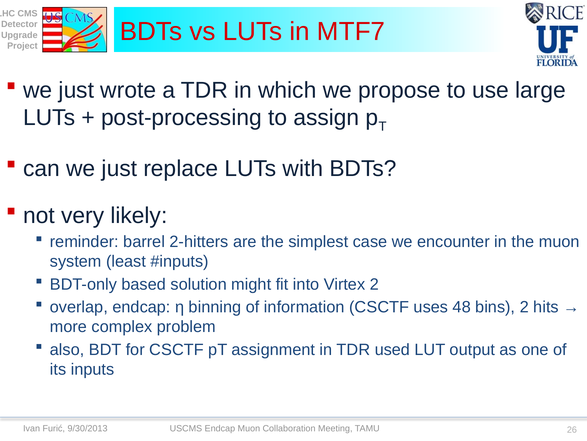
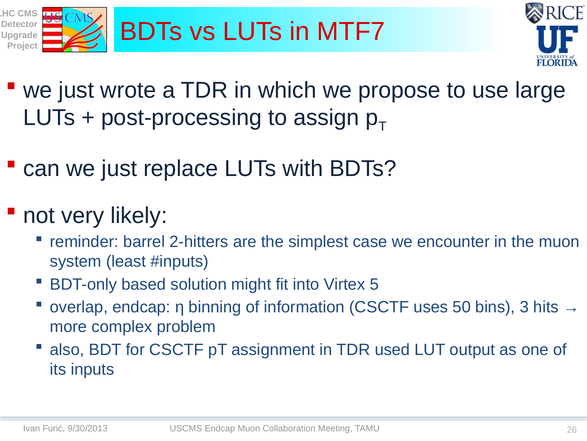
Virtex 2: 2 -> 5
48: 48 -> 50
bins 2: 2 -> 3
